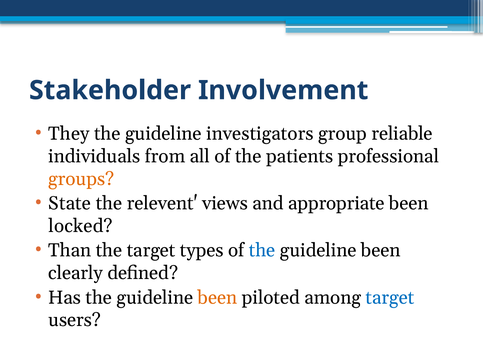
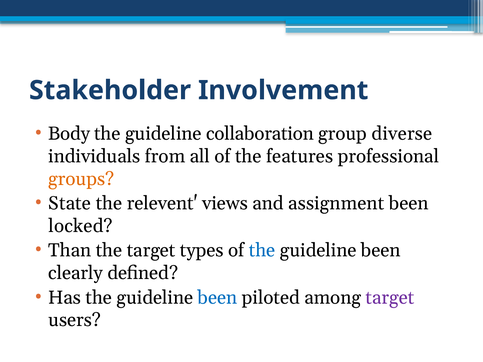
They: They -> Body
investigators: investigators -> collaboration
reliable: reliable -> diverse
patients: patients -> features
appropriate: appropriate -> assignment
been at (218, 298) colour: orange -> blue
target at (390, 298) colour: blue -> purple
